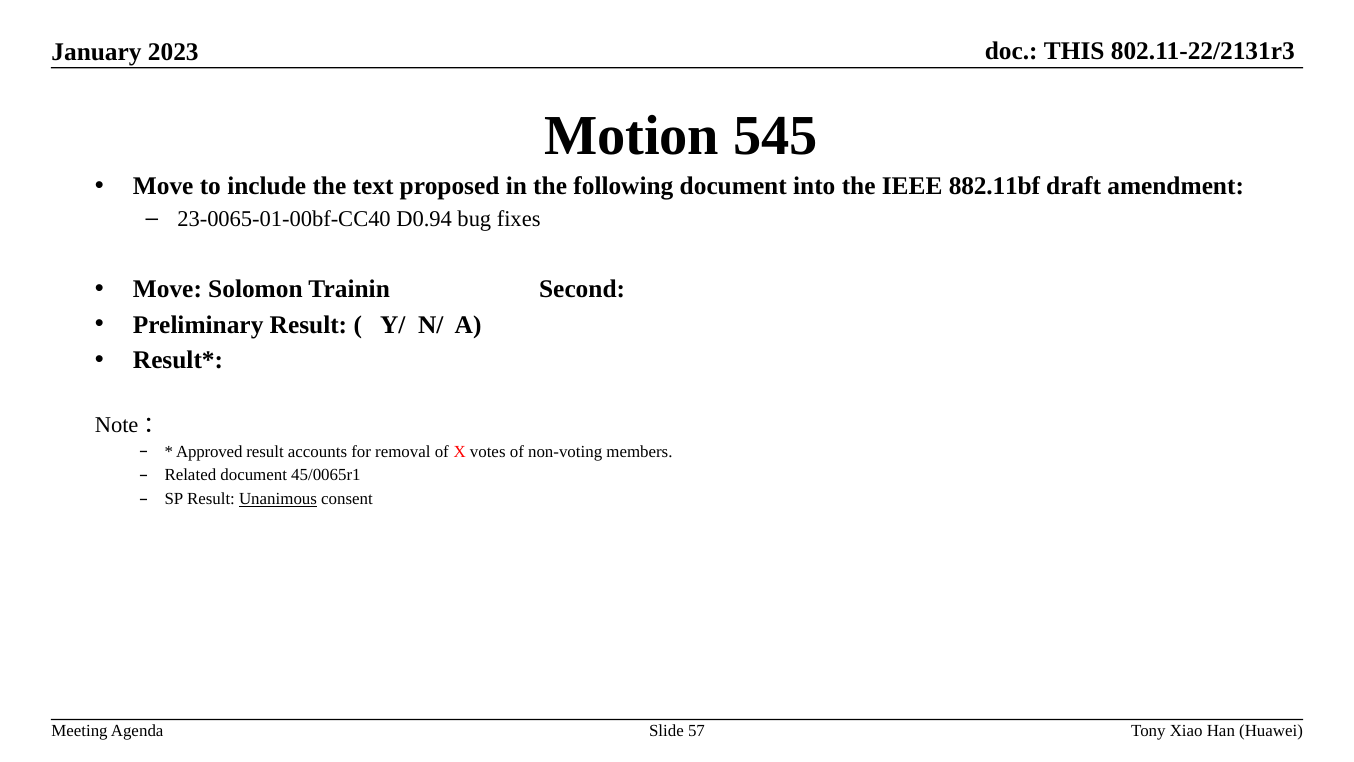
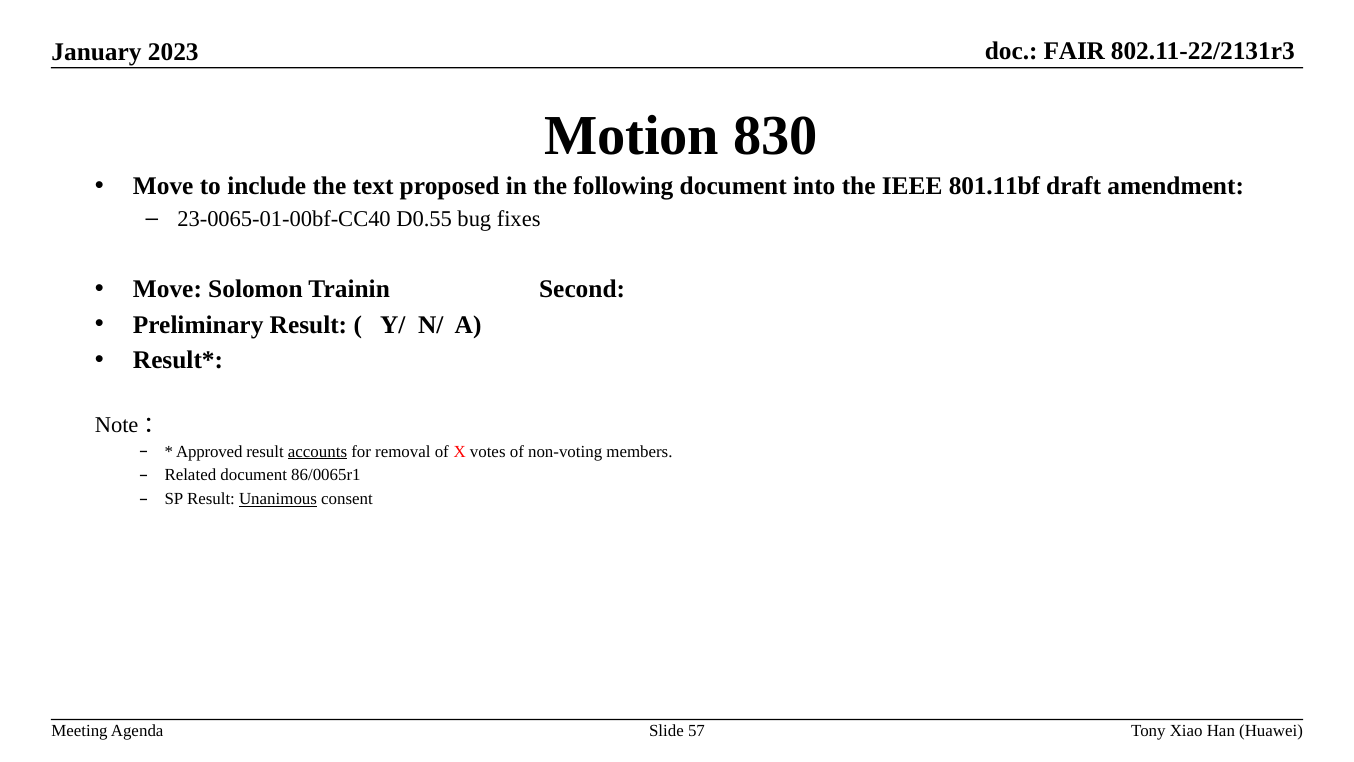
THIS: THIS -> FAIR
545: 545 -> 830
882.11bf: 882.11bf -> 801.11bf
D0.94: D0.94 -> D0.55
accounts underline: none -> present
45/0065r1: 45/0065r1 -> 86/0065r1
